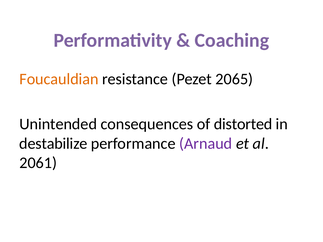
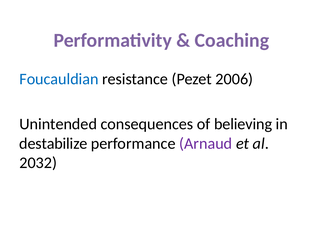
Foucauldian colour: orange -> blue
2065: 2065 -> 2006
distorted: distorted -> believing
2061: 2061 -> 2032
